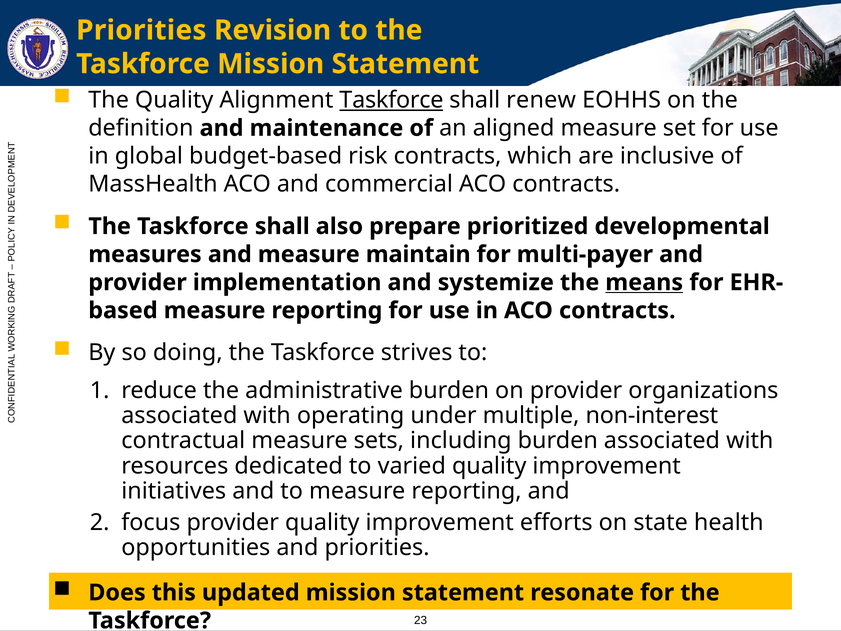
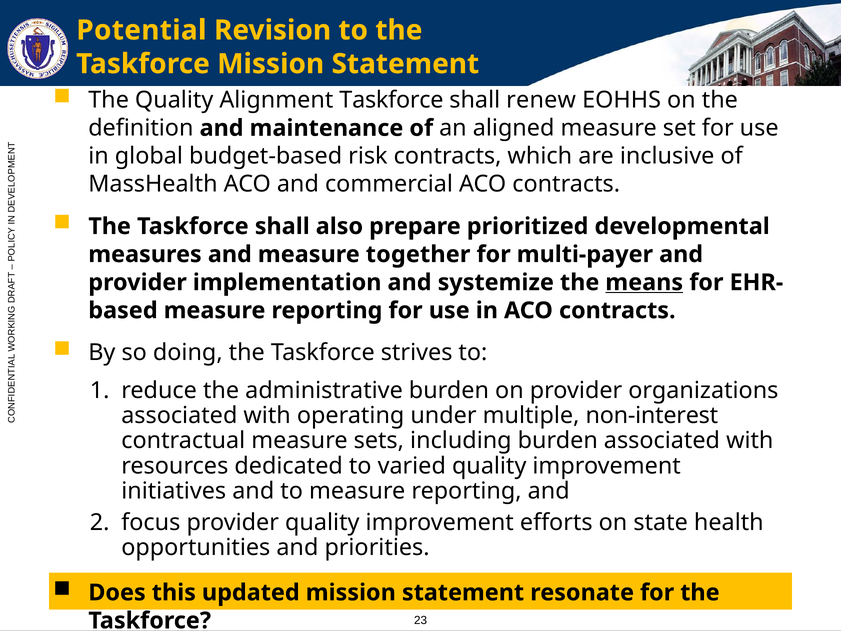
Priorities at (141, 30): Priorities -> Potential
Taskforce at (391, 100) underline: present -> none
maintain: maintain -> together
